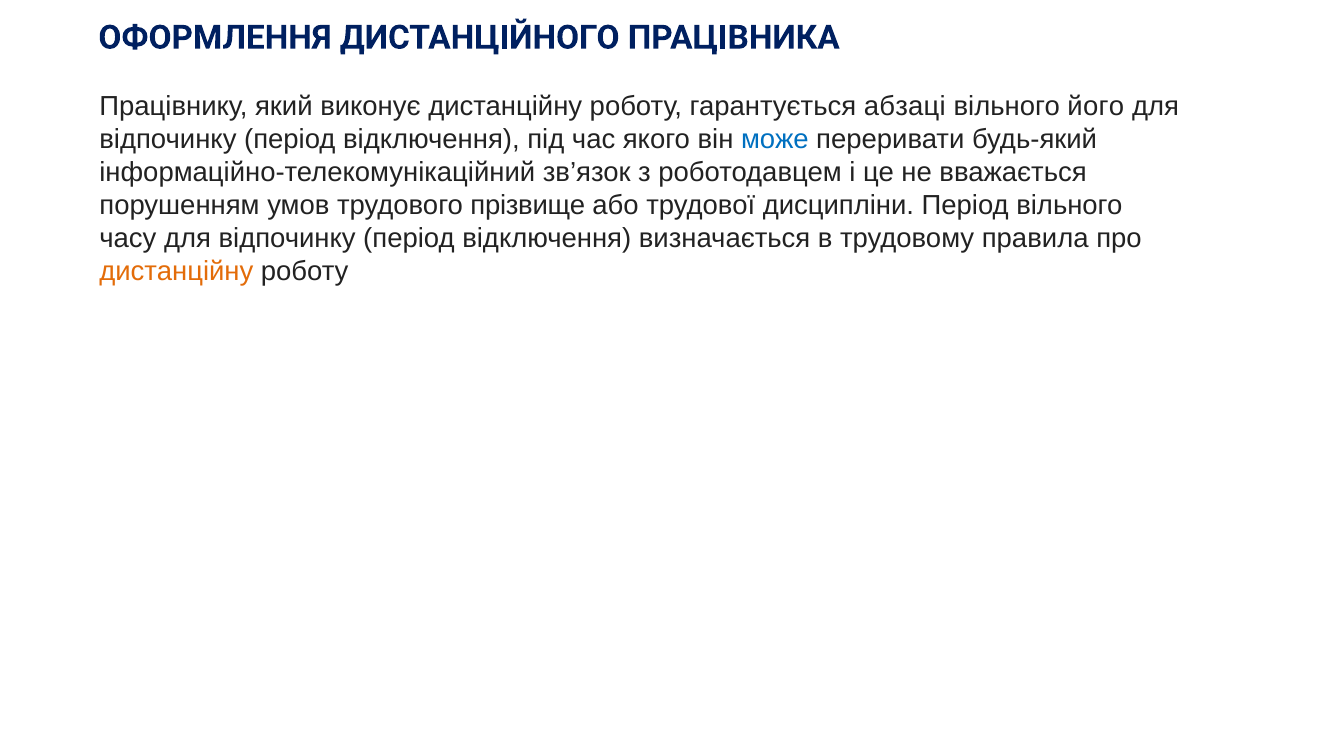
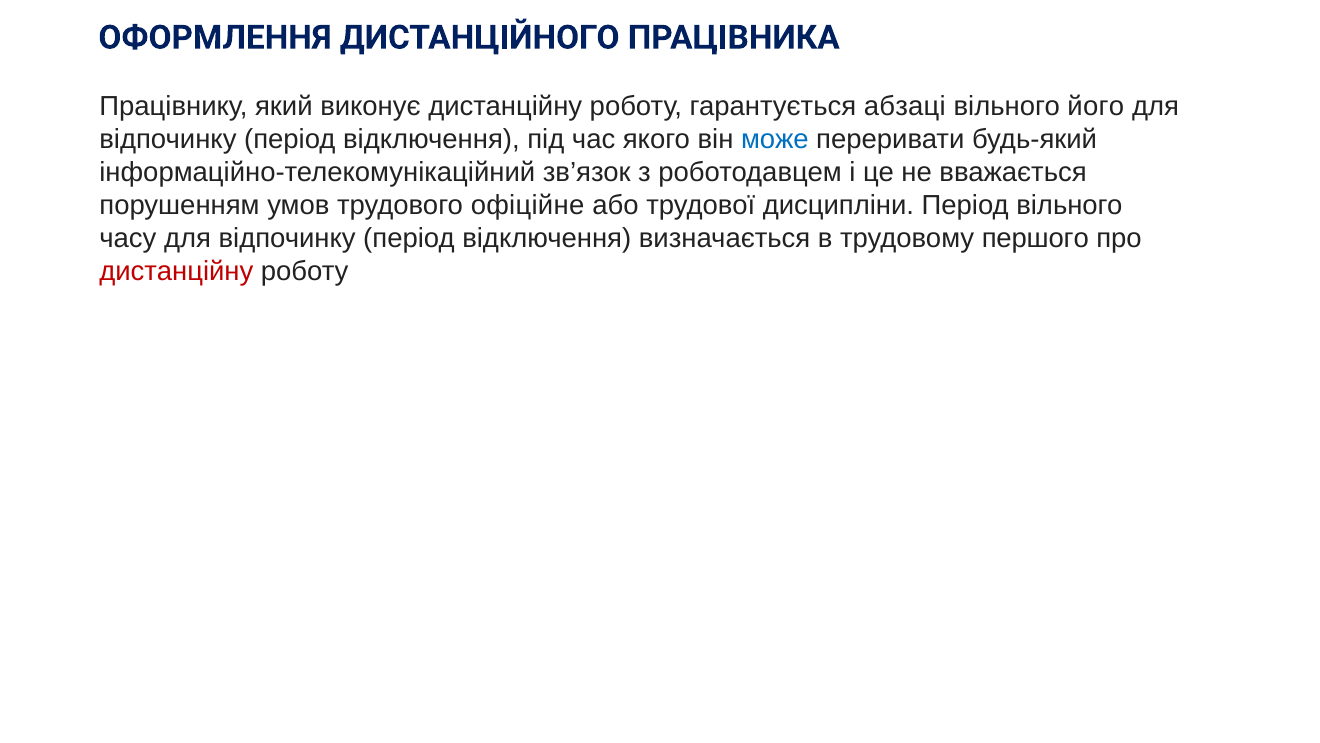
прізвище: прізвище -> офіційне
правила: правила -> першого
дистанційну at (176, 271) colour: orange -> red
